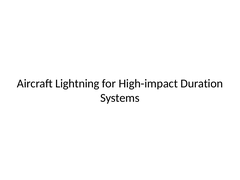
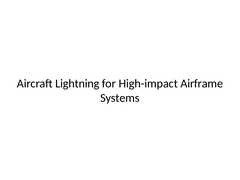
Duration: Duration -> Airframe
